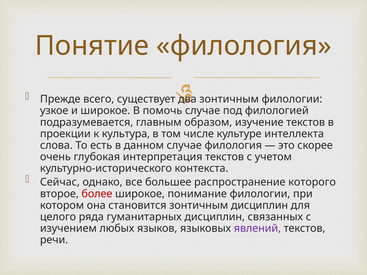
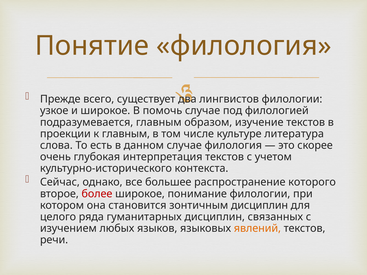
зонтичным at (229, 99): зонтичным -> лингвистов
к культура: культура -> главным
интеллекта: интеллекта -> литература
явлений colour: purple -> orange
